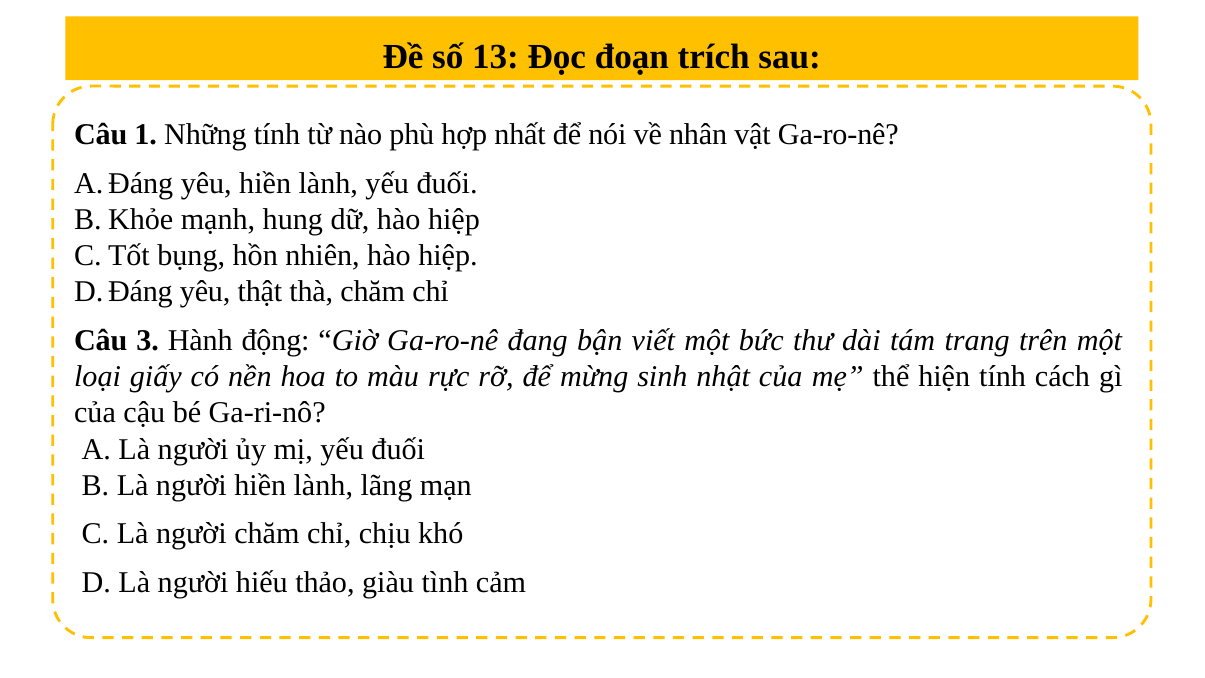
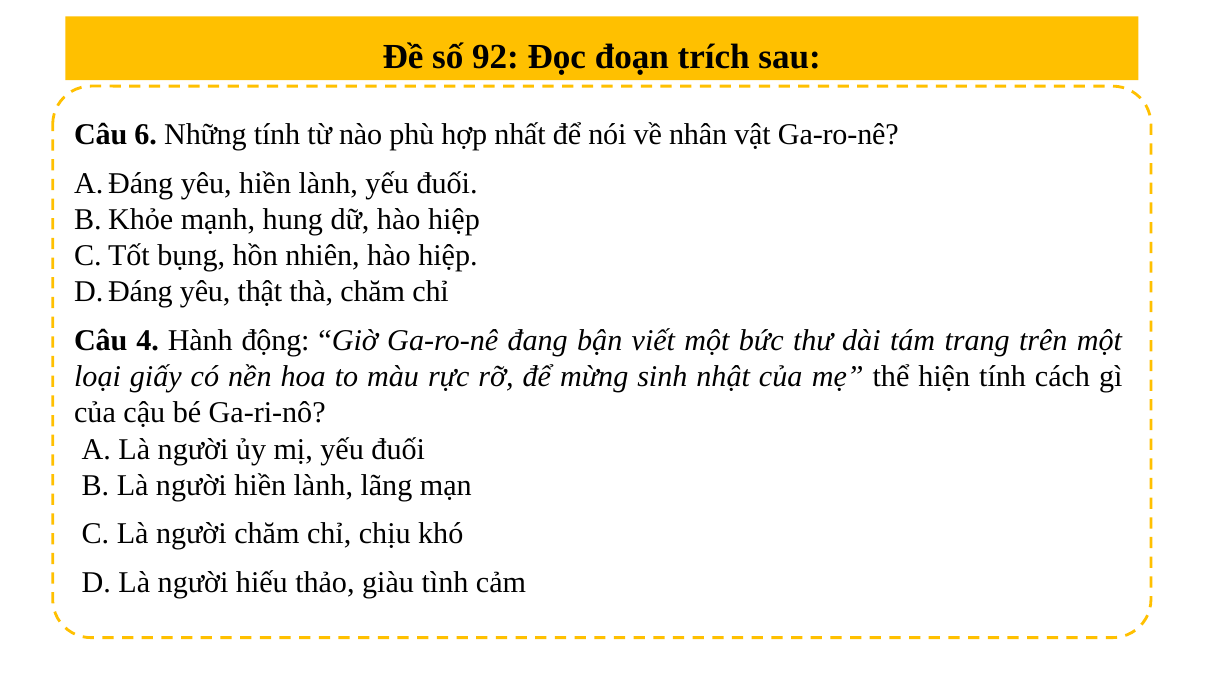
13: 13 -> 92
1: 1 -> 6
3: 3 -> 4
